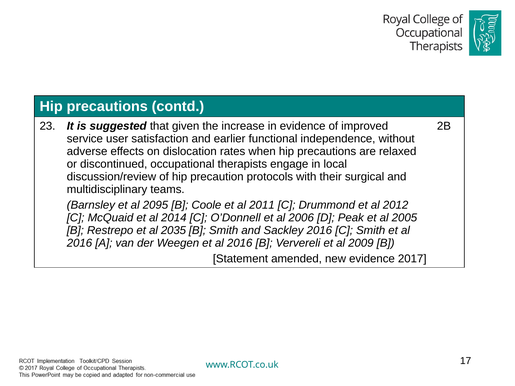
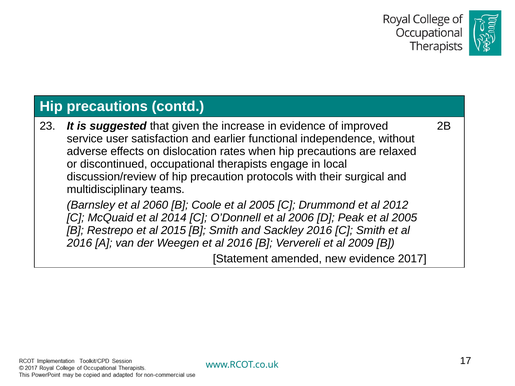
2095: 2095 -> 2060
Coole et al 2011: 2011 -> 2005
2035: 2035 -> 2015
